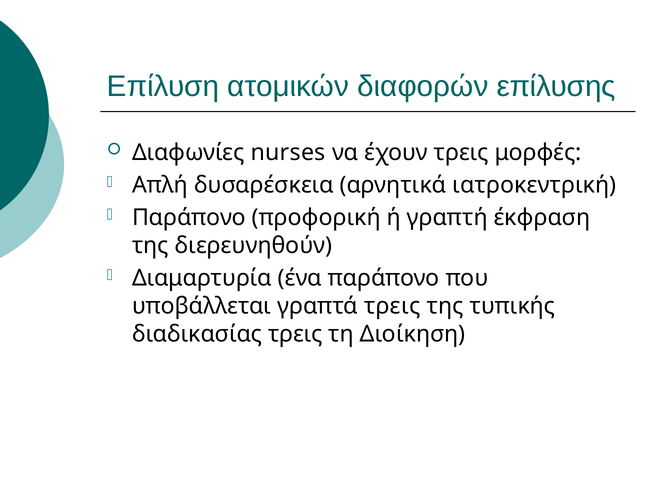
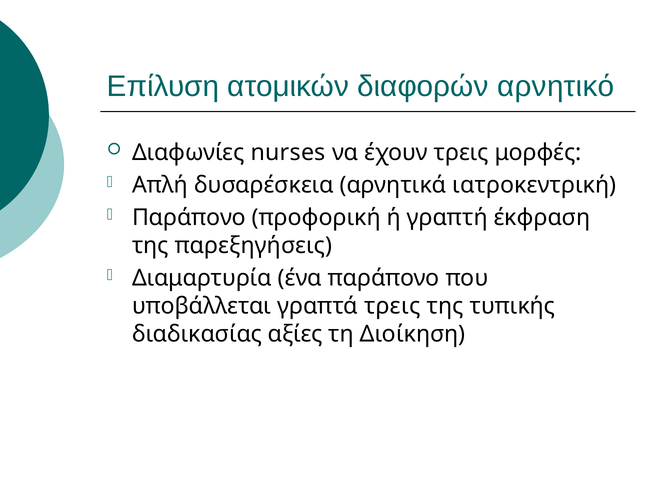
επίλυσης: επίλυσης -> αρνητικό
διερευνηθούν: διερευνηθούν -> παρεξηγήσεις
διαδικασίας τρεις: τρεις -> αξίες
